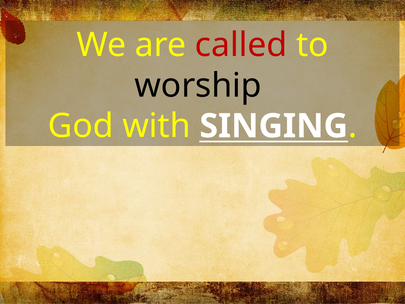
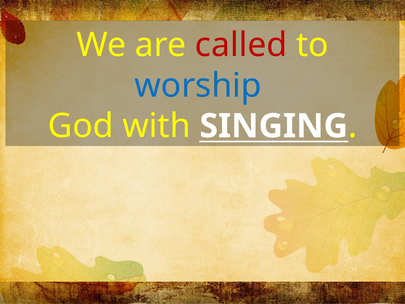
worship colour: black -> blue
